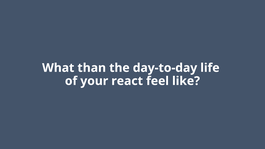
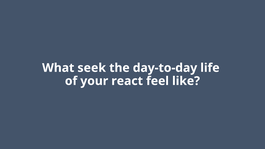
than: than -> seek
